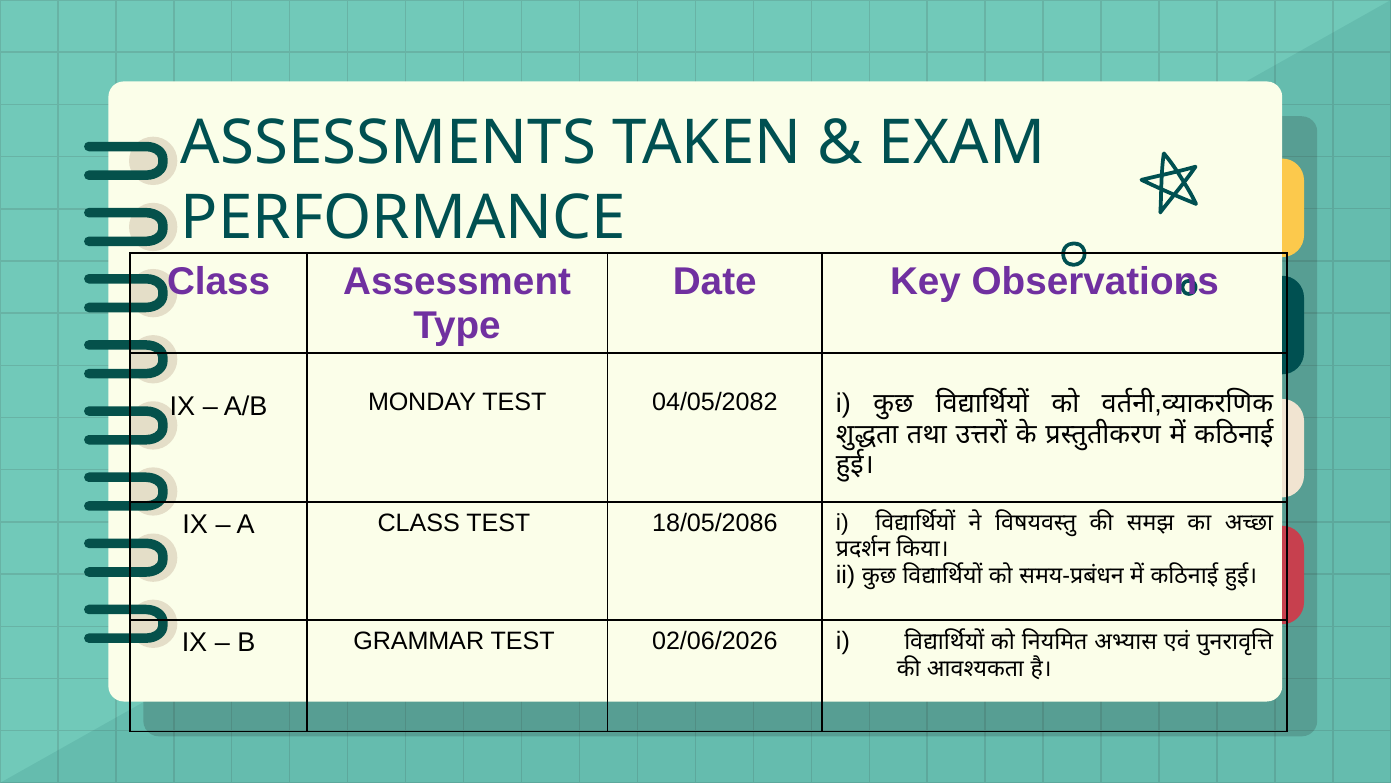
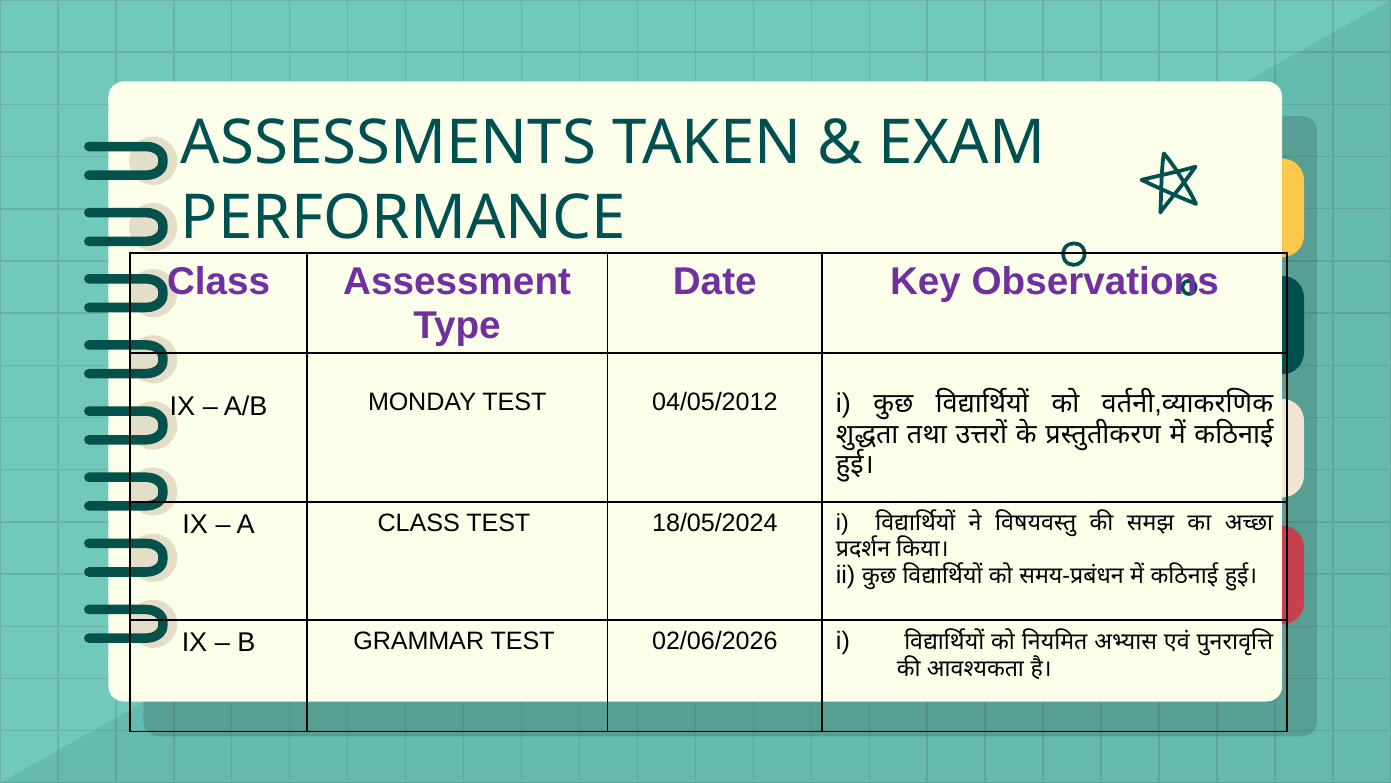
04/05/2082: 04/05/2082 -> 04/05/2012
18/05/2086: 18/05/2086 -> 18/05/2024
